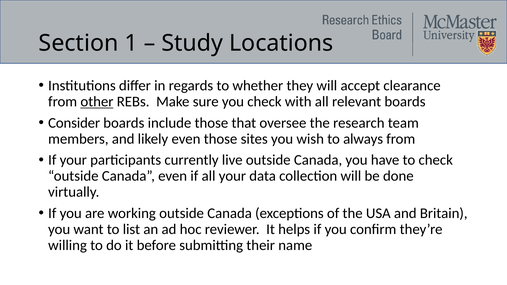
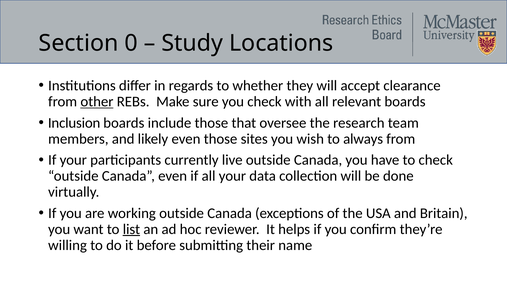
1: 1 -> 0
Consider: Consider -> Inclusion
list underline: none -> present
